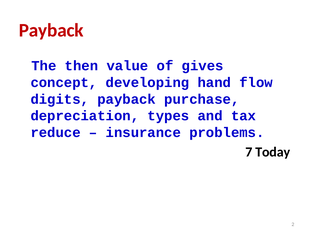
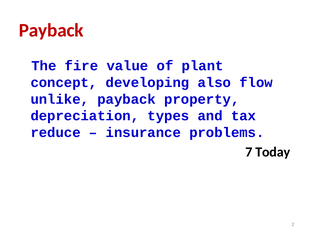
then: then -> fire
gives: gives -> plant
hand: hand -> also
digits: digits -> unlike
purchase: purchase -> property
